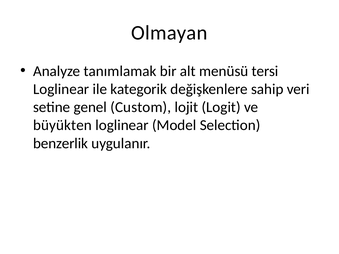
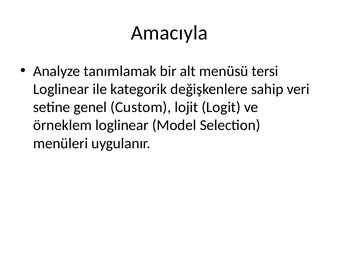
Olmayan: Olmayan -> Amacıyla
büyükten: büyükten -> örneklem
benzerlik: benzerlik -> menüleri
